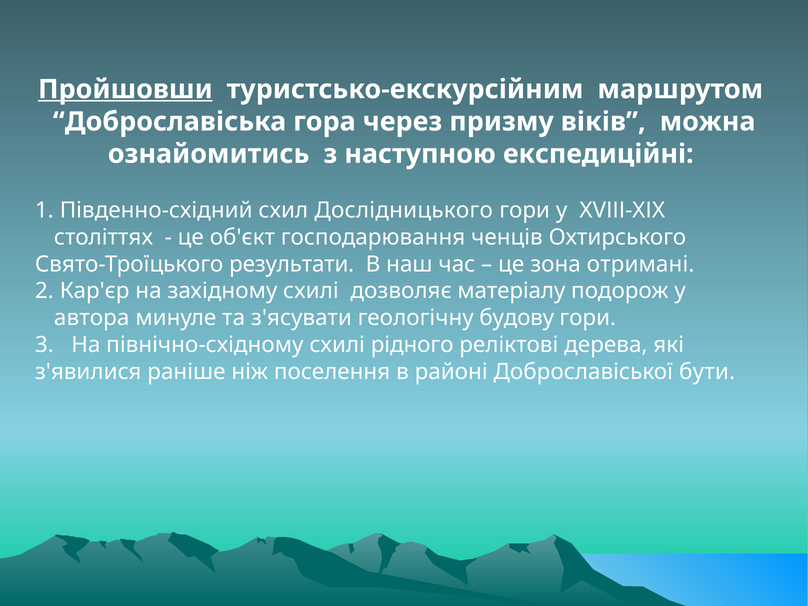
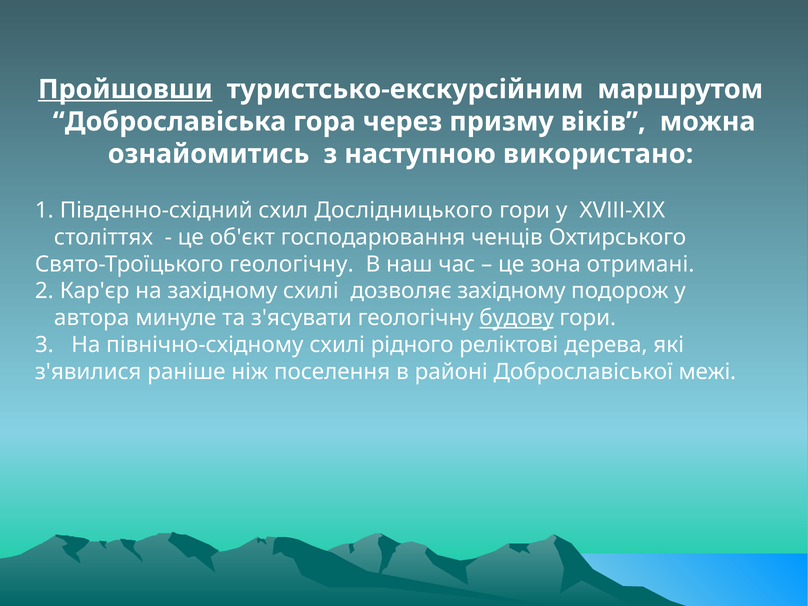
експедиційні: експедиційні -> використано
Свято-Троїцького результати: результати -> геологічну
дозволяє матеріалу: матеріалу -> західному
будову underline: none -> present
бути: бути -> межі
